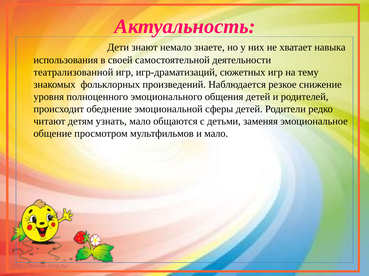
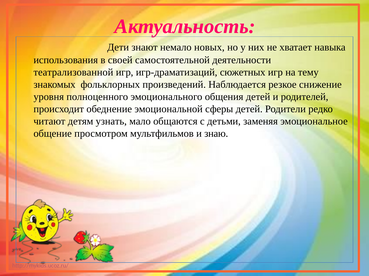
знаете: знаете -> новых
и мало: мало -> знаю
